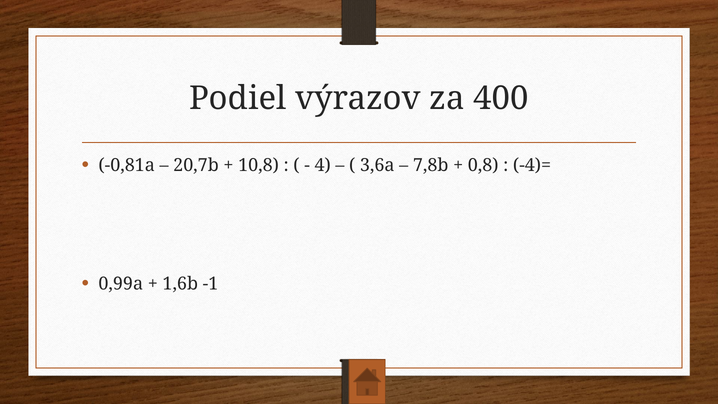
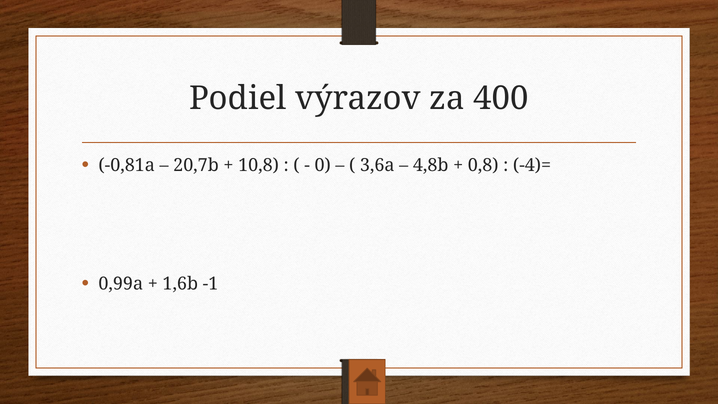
4: 4 -> 0
7,8b: 7,8b -> 4,8b
